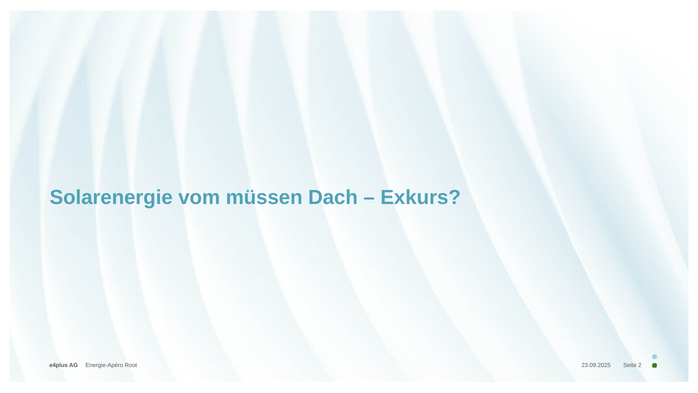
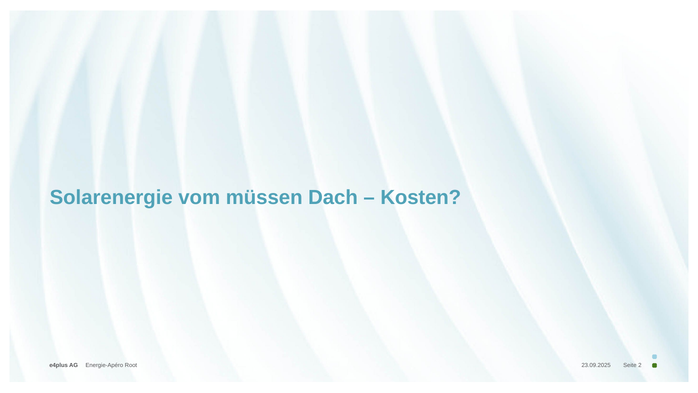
Exkurs: Exkurs -> Kosten
